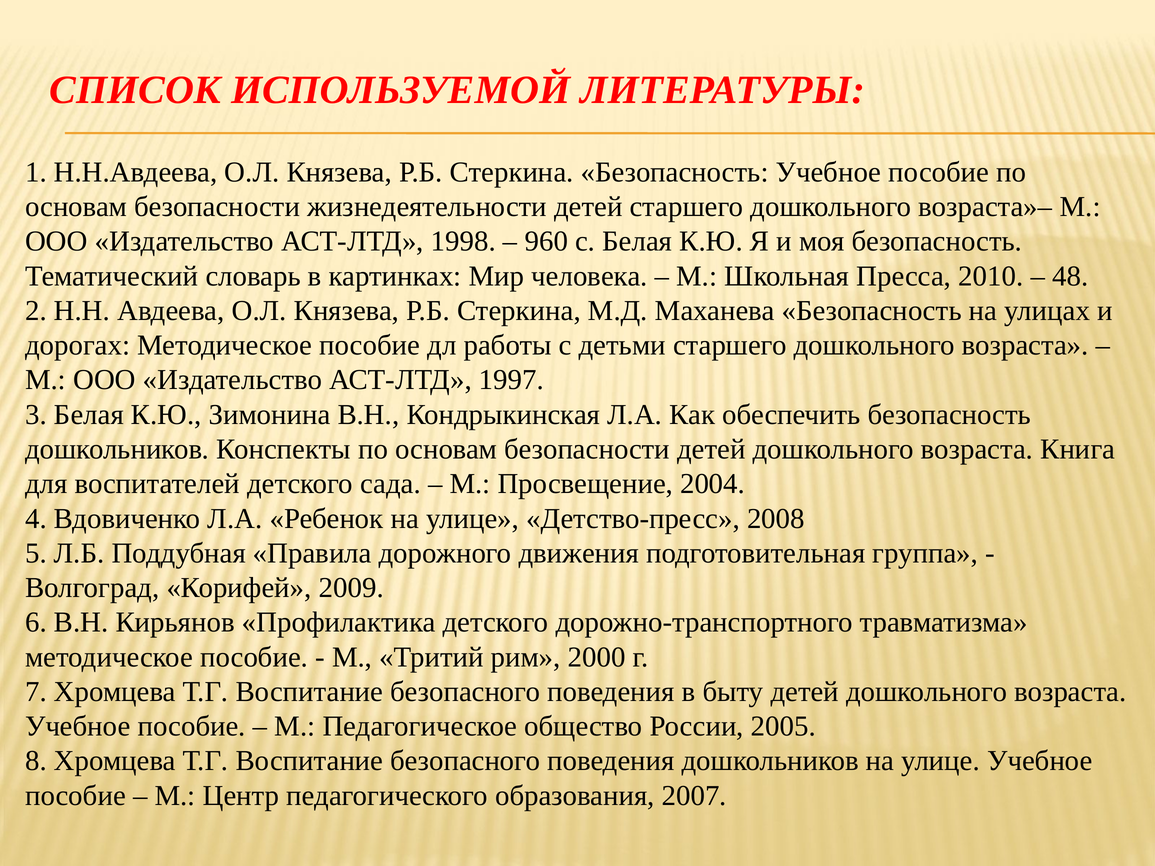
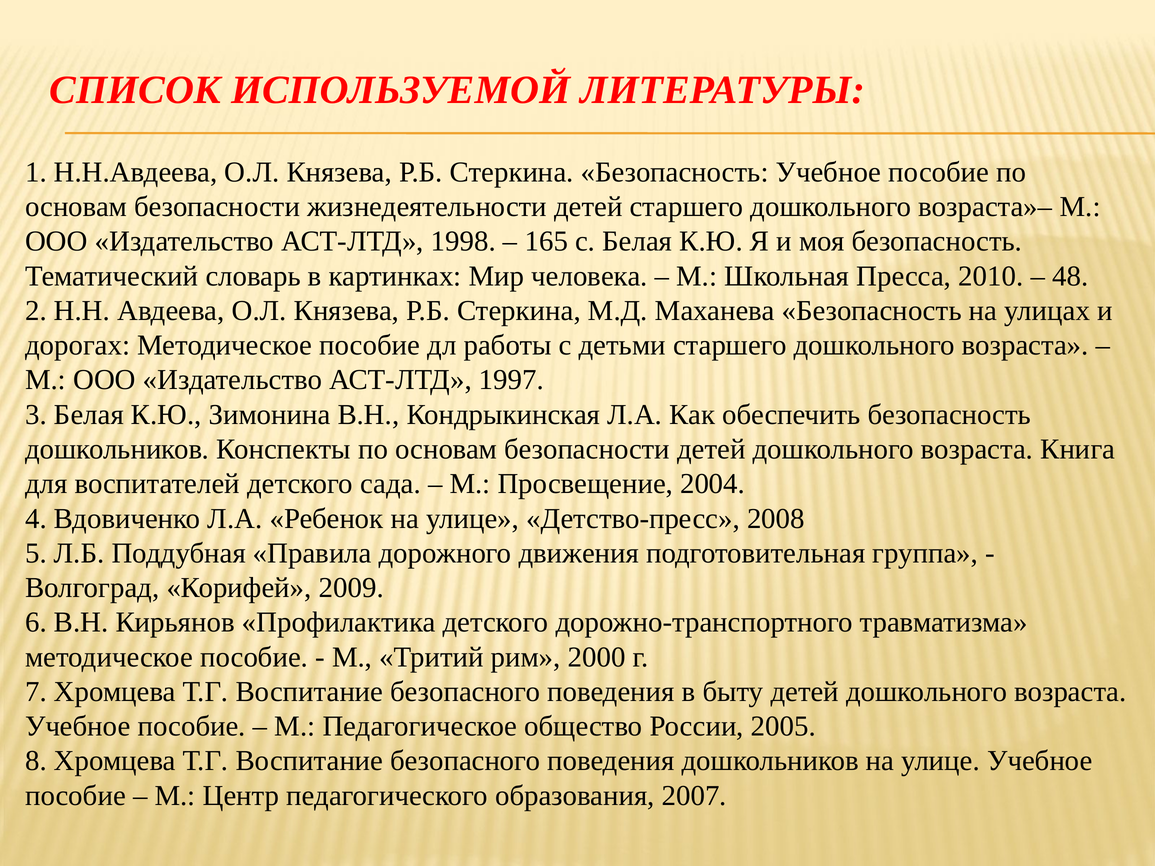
960: 960 -> 165
